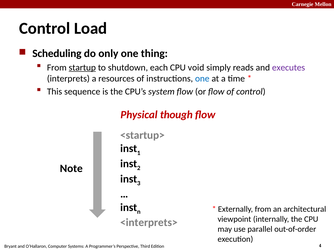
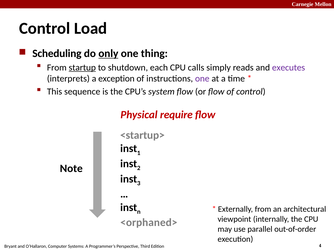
only underline: none -> present
void: void -> calls
resources: resources -> exception
one at (202, 79) colour: blue -> purple
though: though -> require
<interprets>: <interprets> -> <orphaned>
